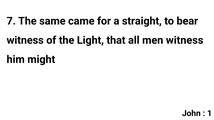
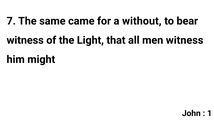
straight: straight -> without
